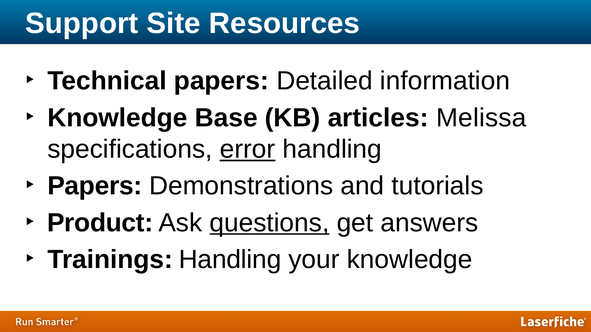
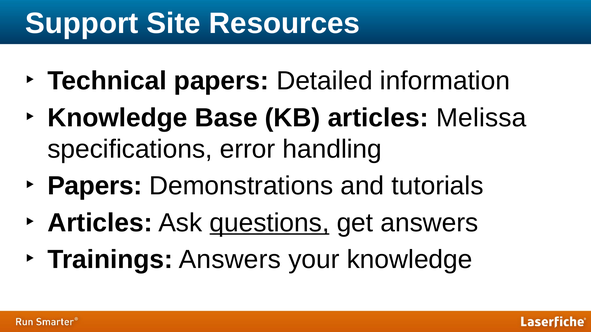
error underline: present -> none
Product at (100, 223): Product -> Articles
Trainings Handling: Handling -> Answers
